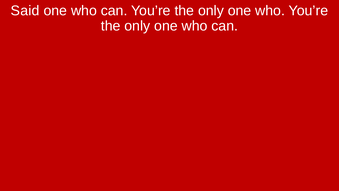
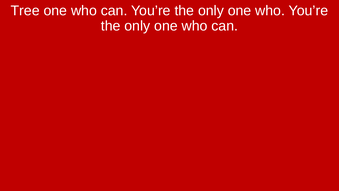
Said: Said -> Tree
